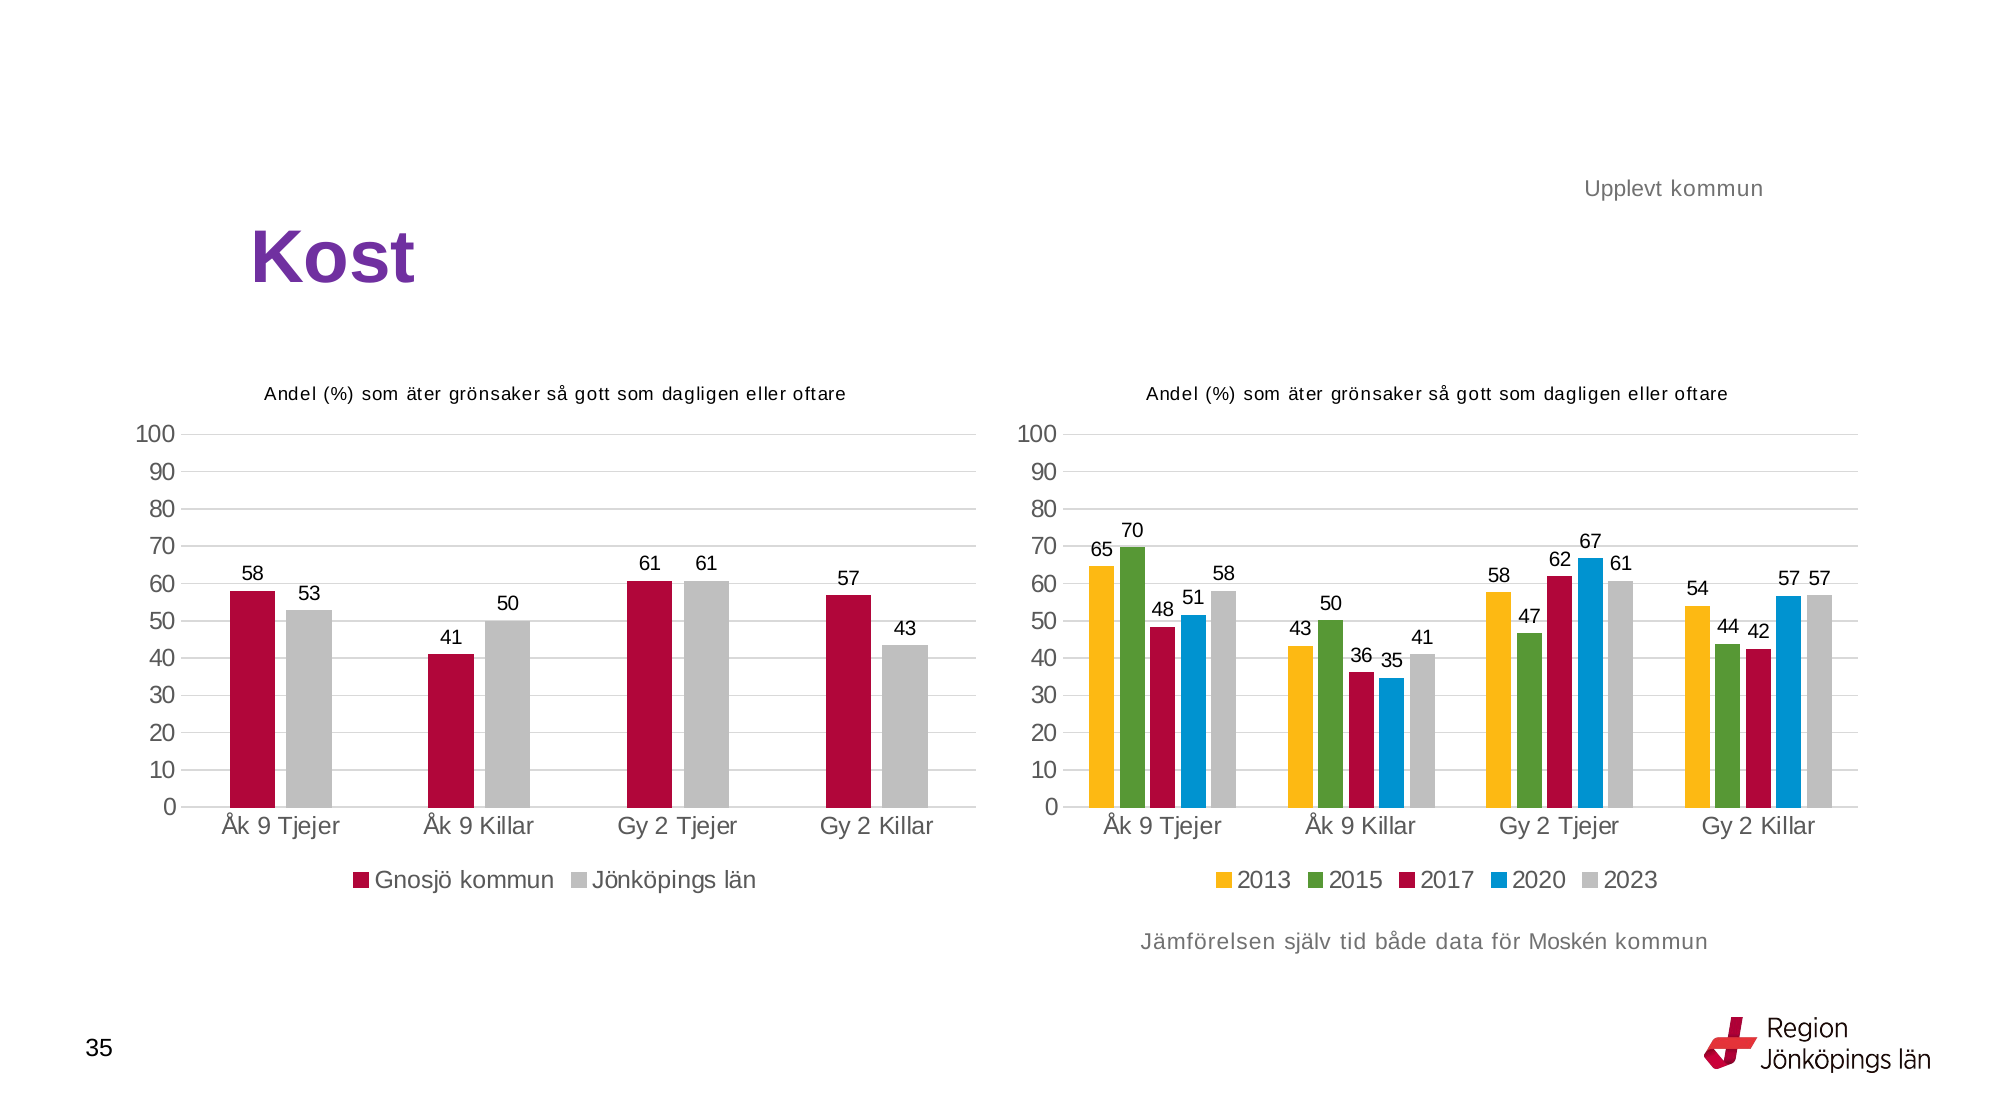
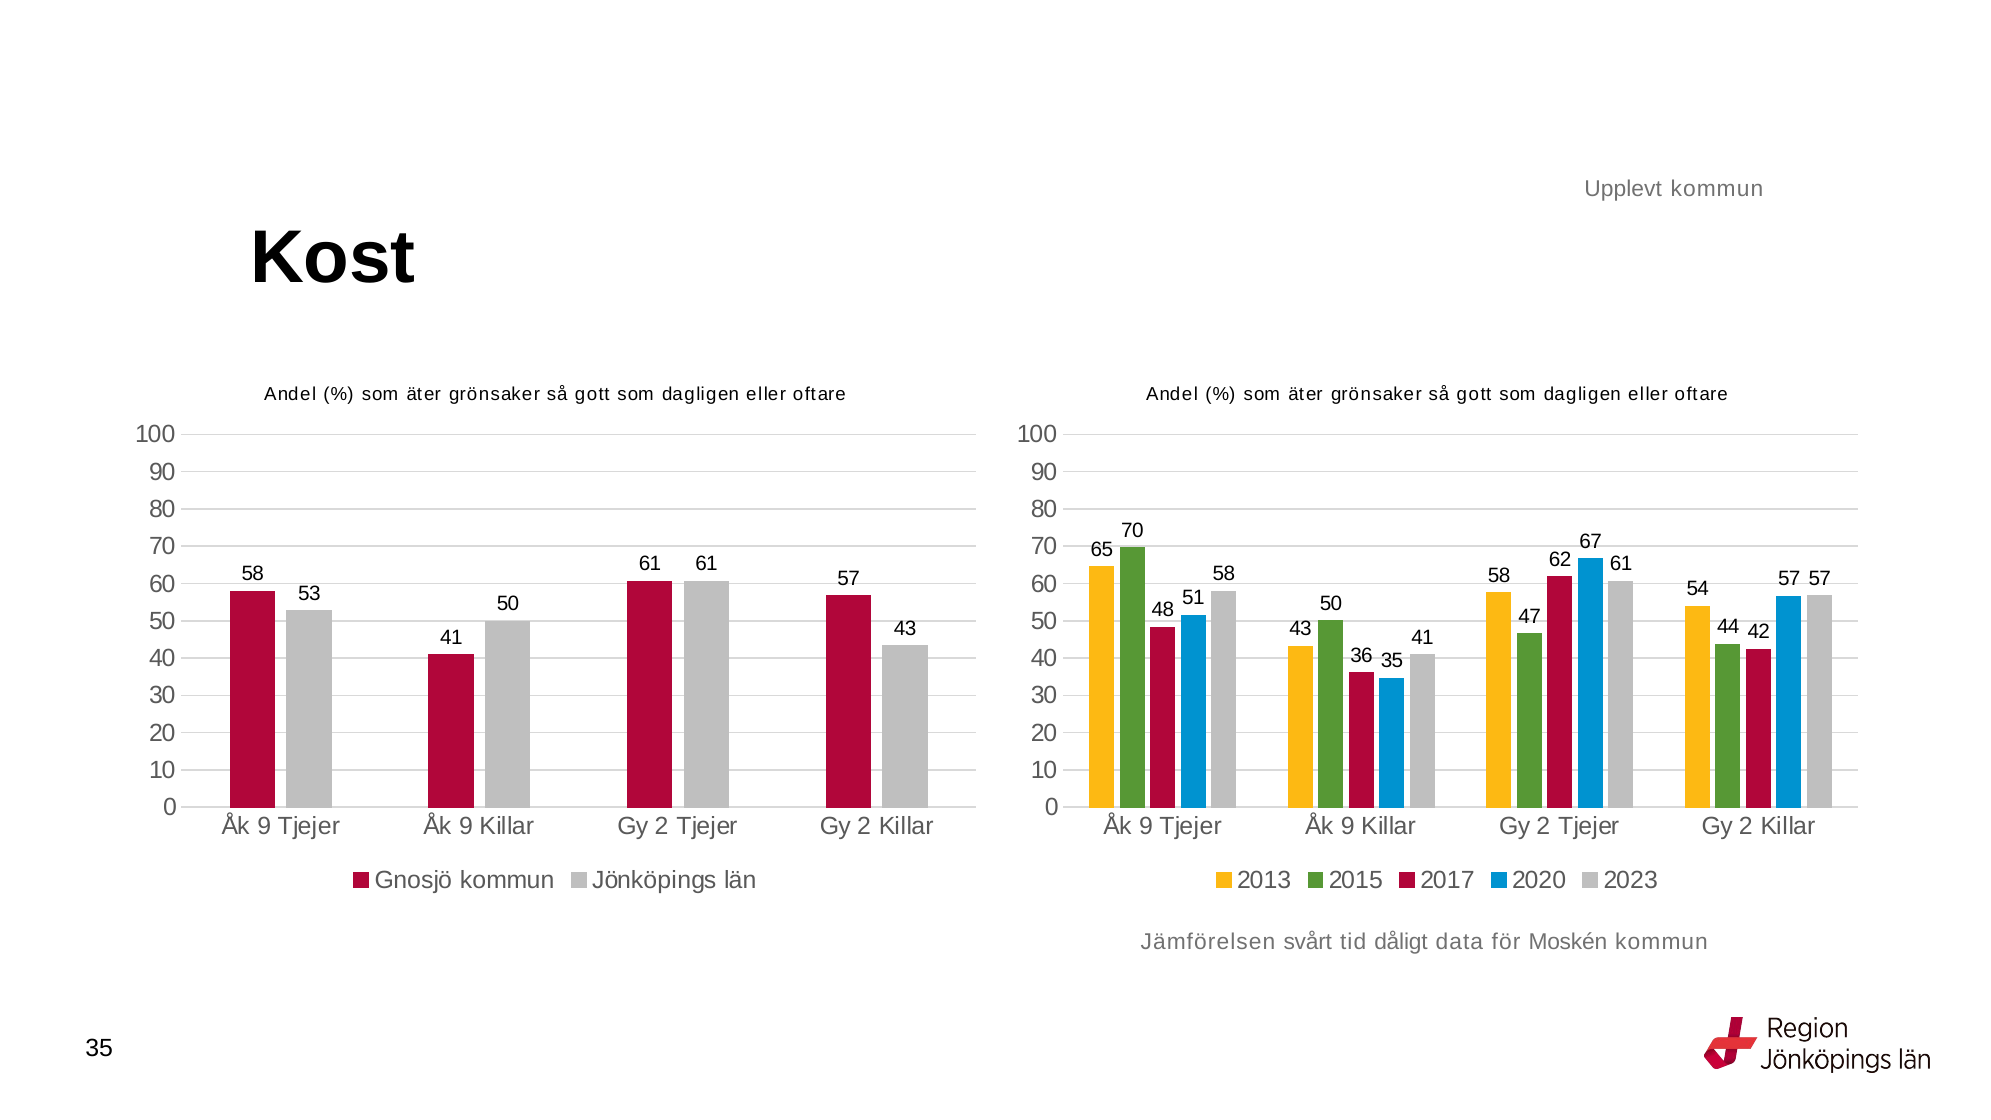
Kost colour: purple -> black
själv: själv -> svårt
både: både -> dåligt
